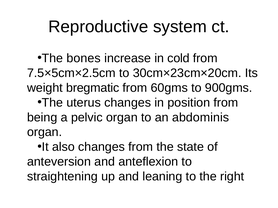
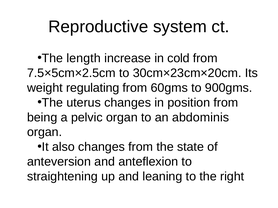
bones: bones -> length
bregmatic: bregmatic -> regulating
